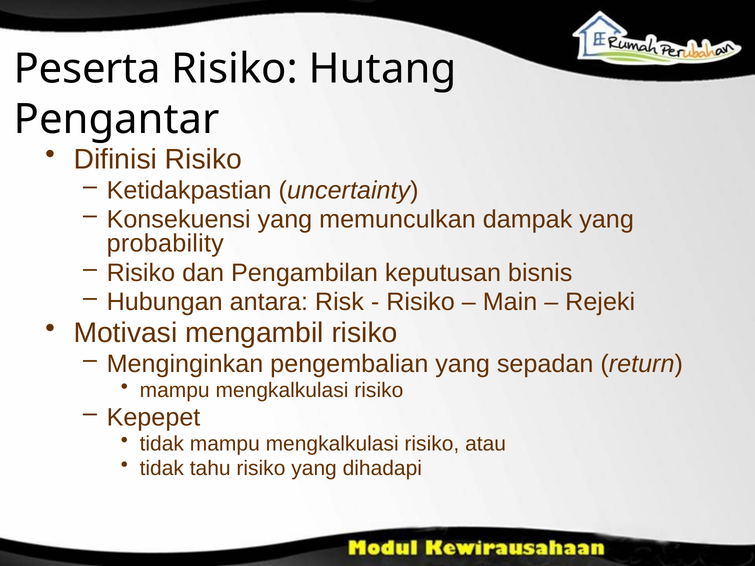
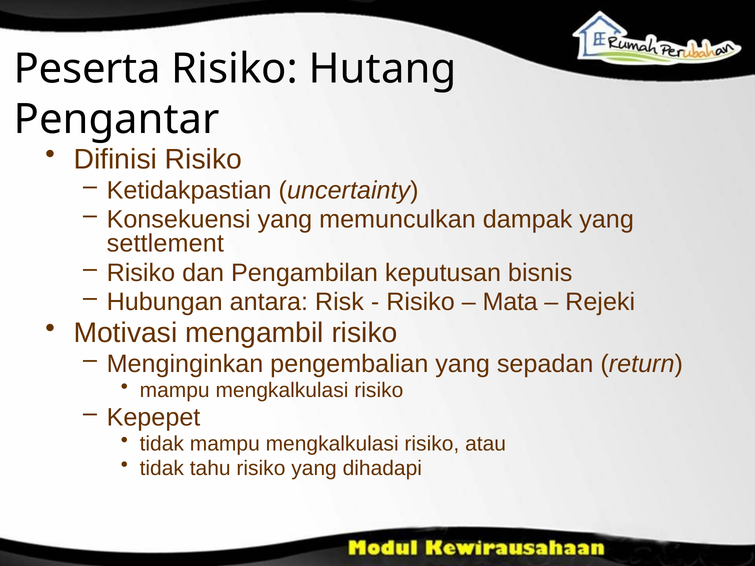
probability: probability -> settlement
Main: Main -> Mata
